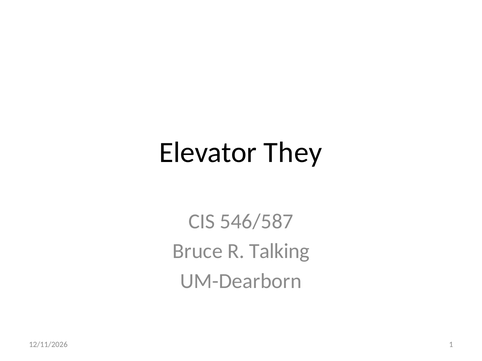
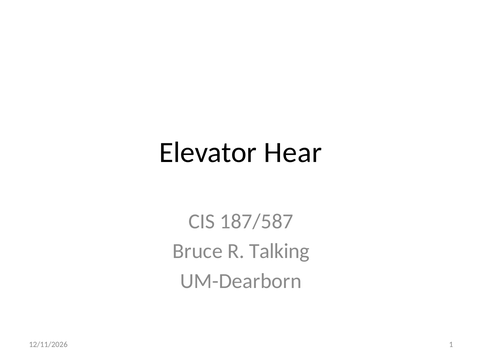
They: They -> Hear
546/587: 546/587 -> 187/587
